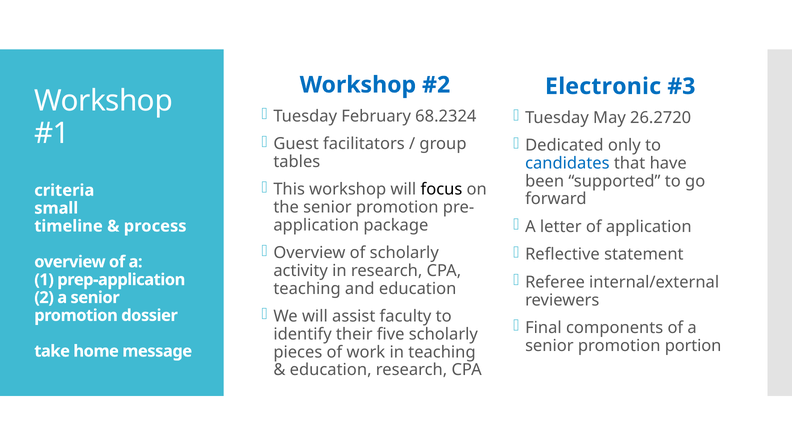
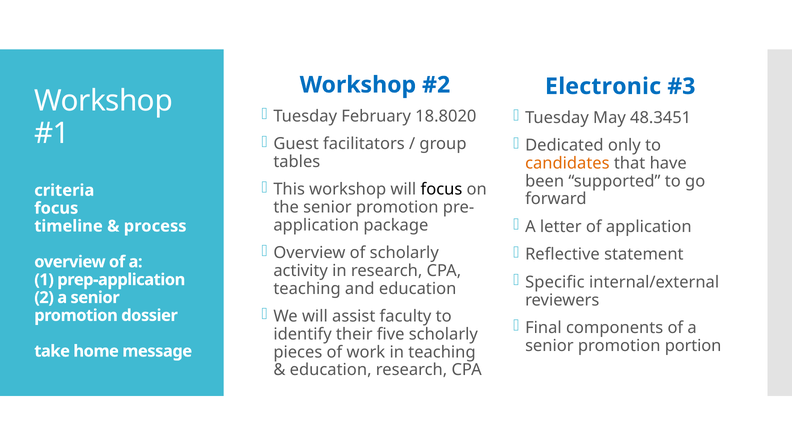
68.2324: 68.2324 -> 18.8020
26.2720: 26.2720 -> 48.3451
candidates colour: blue -> orange
small at (56, 208): small -> focus
Referee: Referee -> Specific
